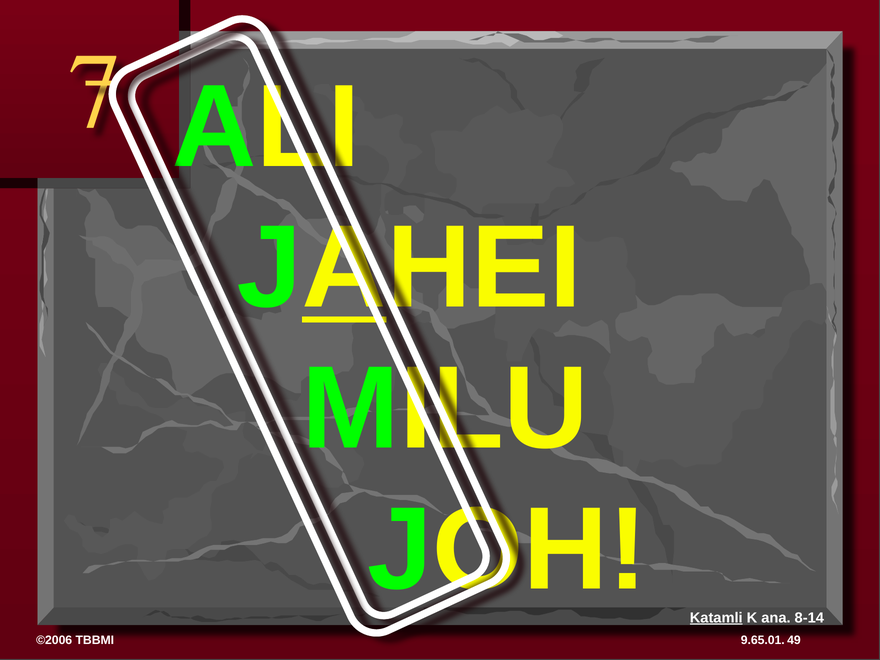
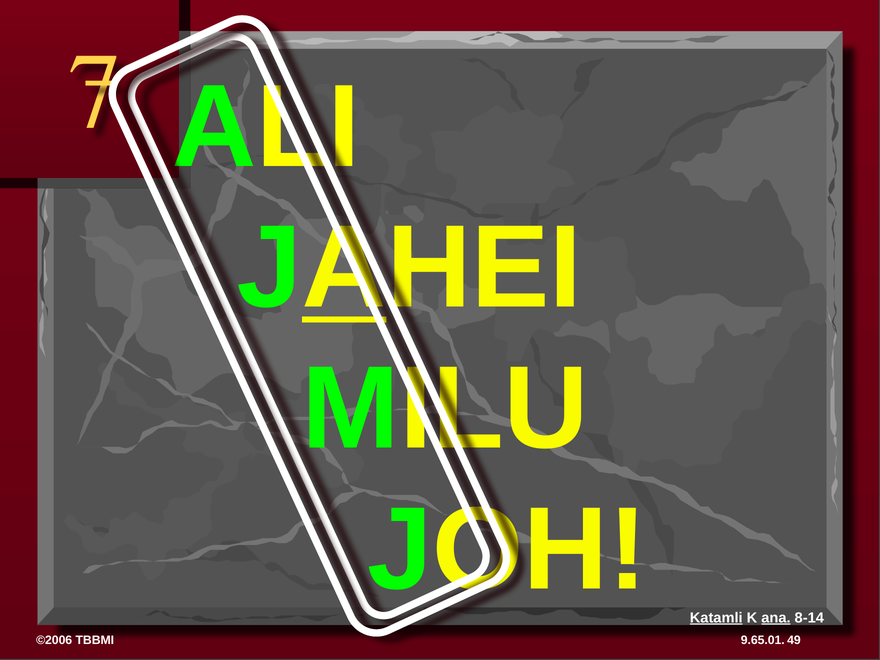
ana underline: none -> present
